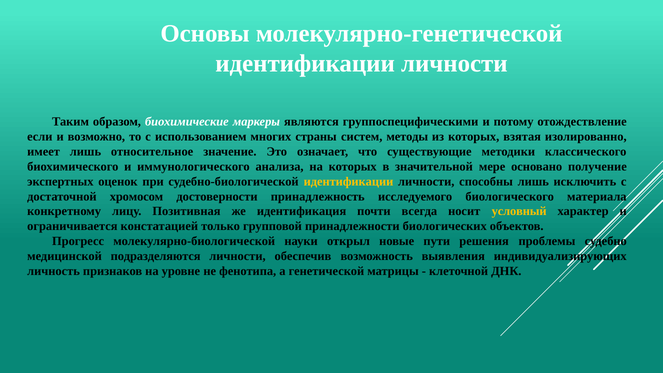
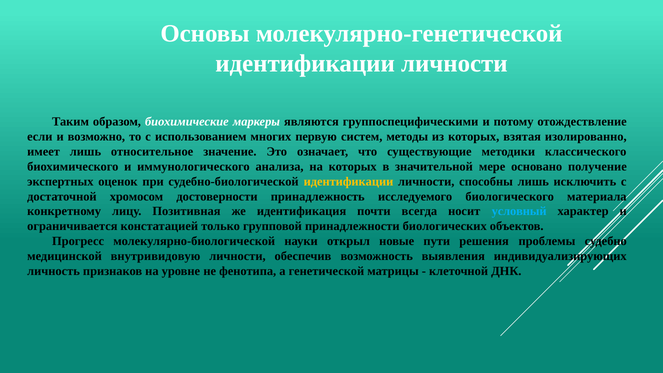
страны: страны -> первую
условный colour: yellow -> light blue
подразделяются: подразделяются -> внутривидовую
